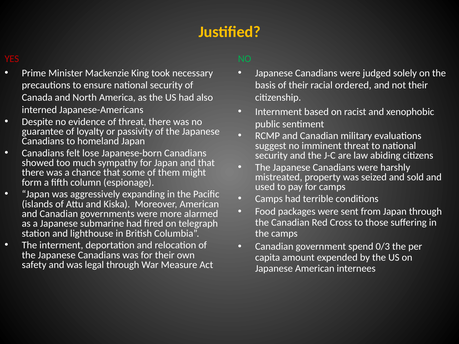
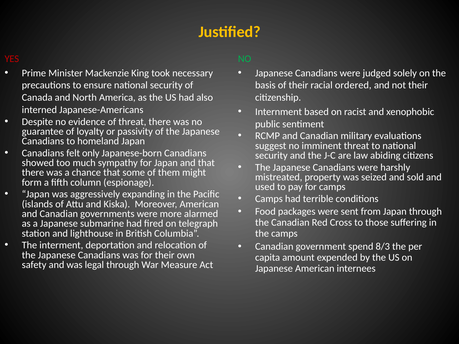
lose: lose -> only
0/3: 0/3 -> 8/3
